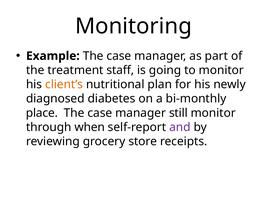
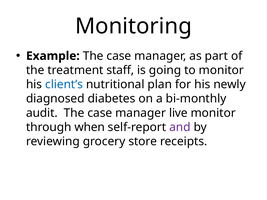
client’s colour: orange -> blue
place: place -> audit
still: still -> live
